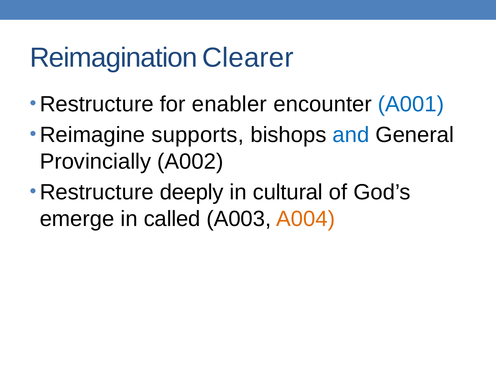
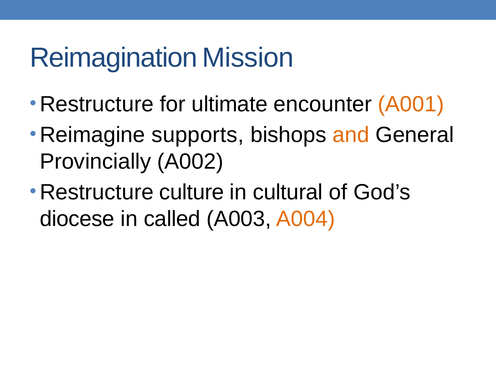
Clearer: Clearer -> Mission
enabler: enabler -> ultimate
A001 colour: blue -> orange
and colour: blue -> orange
deeply: deeply -> culture
emerge: emerge -> diocese
